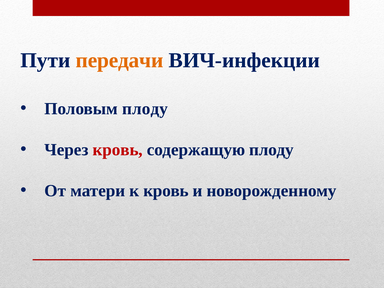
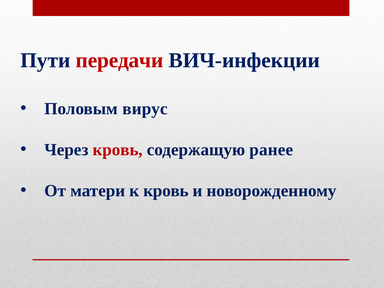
передачи colour: orange -> red
Половым плоду: плоду -> вирус
содержащую плоду: плоду -> ранее
